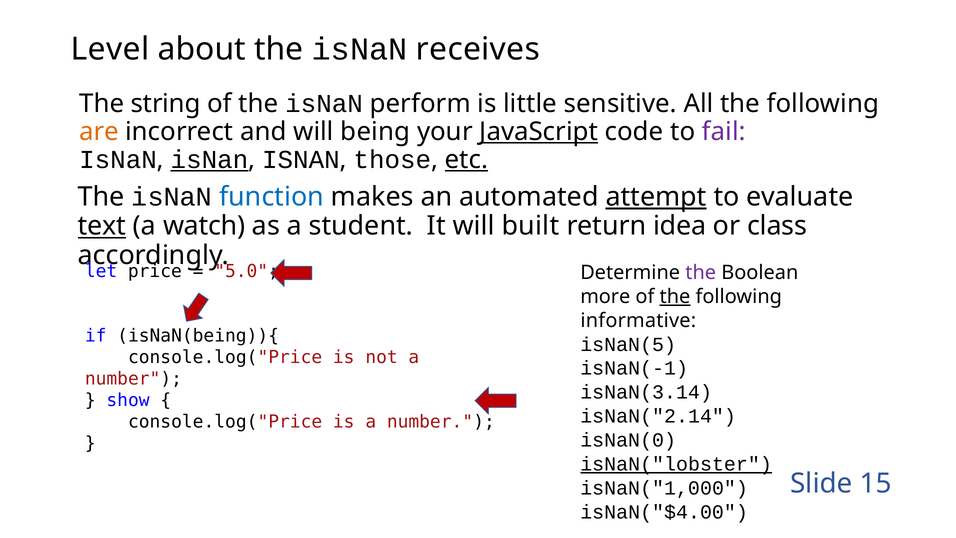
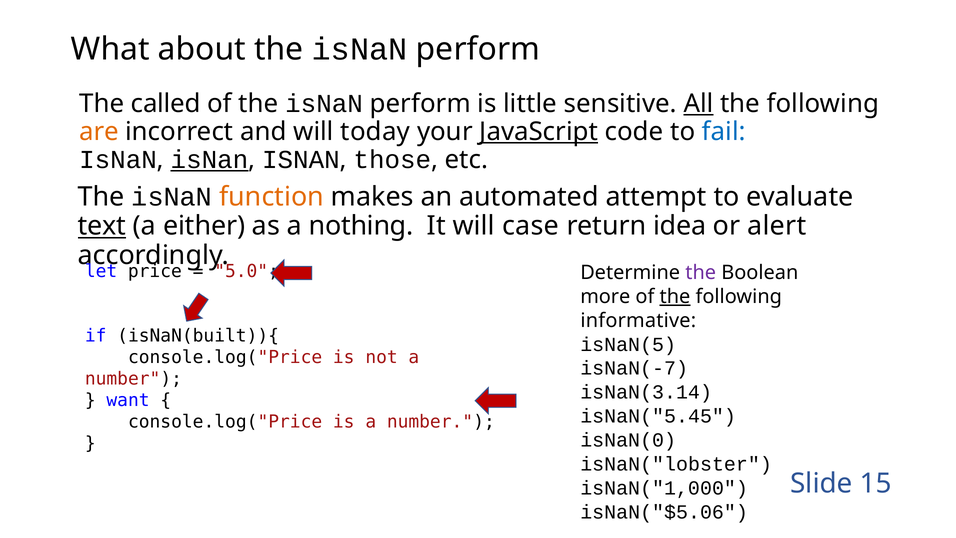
Level: Level -> What
about the isNaN receives: receives -> perform
string: string -> called
All underline: none -> present
being: being -> today
fail colour: purple -> blue
etc underline: present -> none
function colour: blue -> orange
attempt underline: present -> none
watch: watch -> either
student: student -> nothing
built: built -> case
class: class -> alert
isNaN(being)){: isNaN(being)){ -> isNaN(built)){
isNaN(-1: isNaN(-1 -> isNaN(-7
show: show -> want
isNaN("2.14: isNaN("2.14 -> isNaN("5.45
isNaN("lobster underline: present -> none
isNaN("$4.00: isNaN("$4.00 -> isNaN("$5.06
